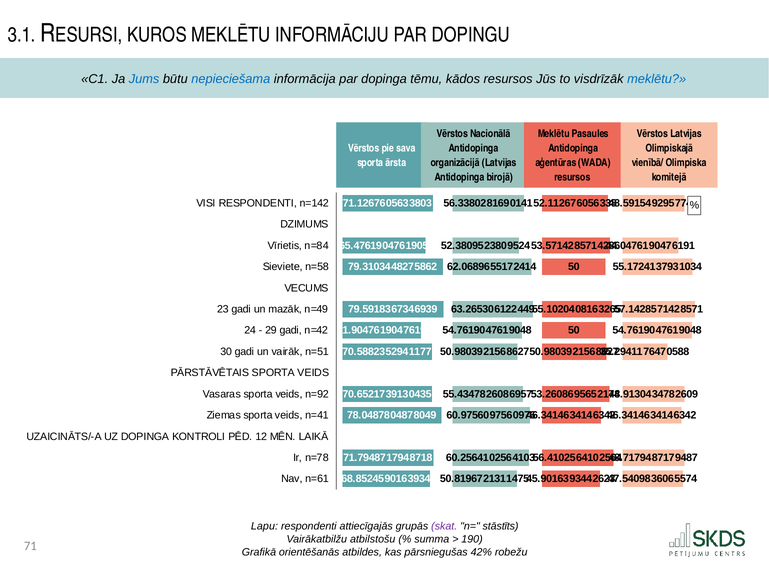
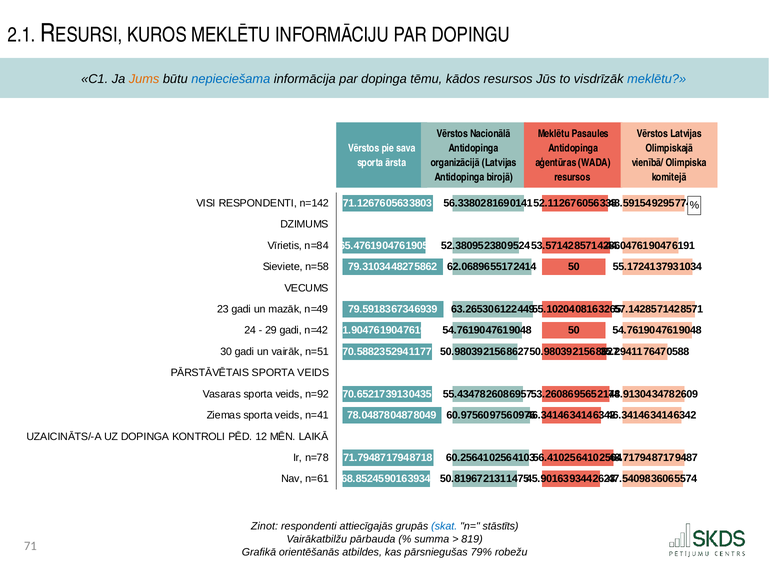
3.1: 3.1 -> 2.1
Jums colour: blue -> orange
Lapu: Lapu -> Zinot
skat colour: purple -> blue
atbilstošu: atbilstošu -> pārbauda
190: 190 -> 819
42%: 42% -> 79%
